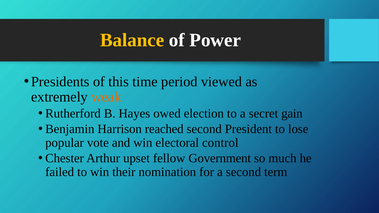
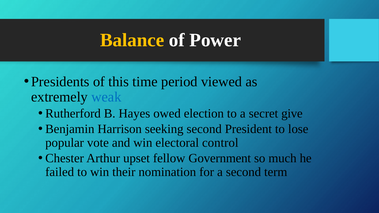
weak colour: orange -> blue
gain: gain -> give
reached: reached -> seeking
